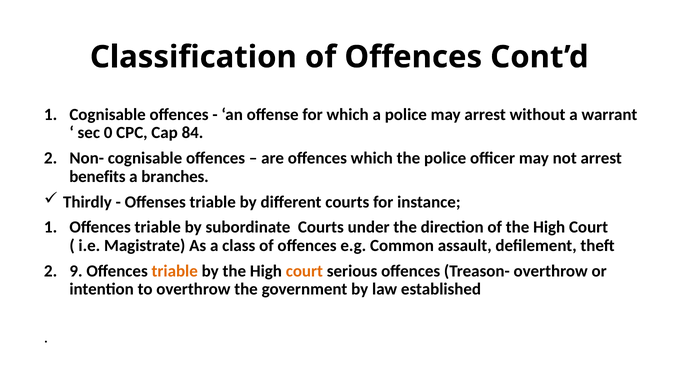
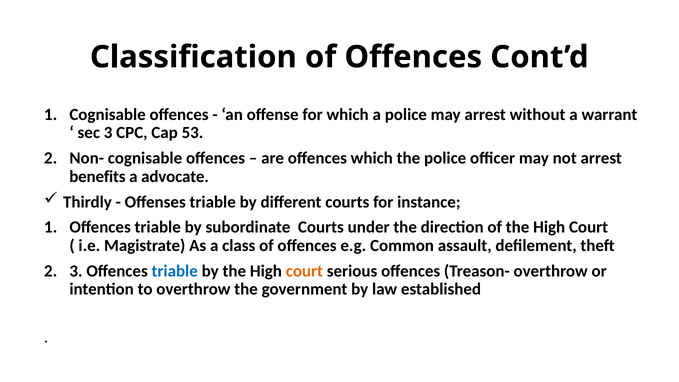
sec 0: 0 -> 3
84: 84 -> 53
branches: branches -> advocate
2 9: 9 -> 3
triable at (175, 271) colour: orange -> blue
